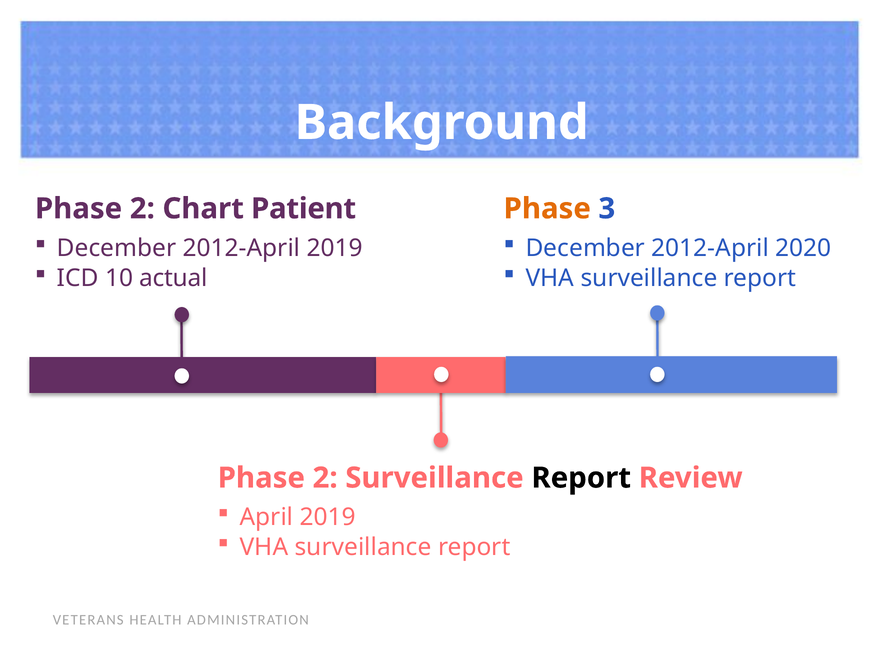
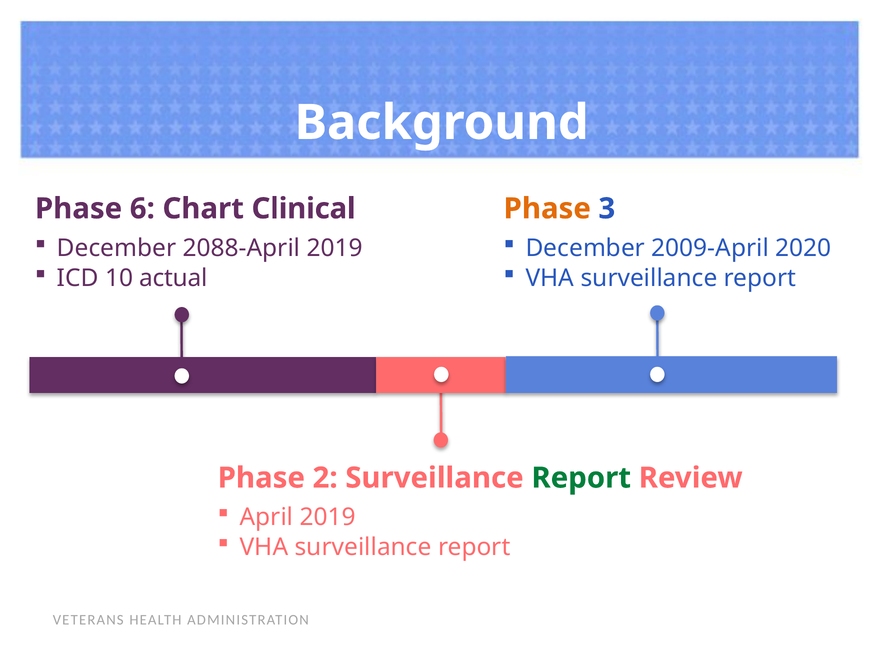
2 at (142, 209): 2 -> 6
Patient: Patient -> Clinical
2012-April at (241, 248): 2012-April -> 2088-April
2012-April at (710, 248): 2012-April -> 2009-April
Report at (581, 478) colour: black -> green
